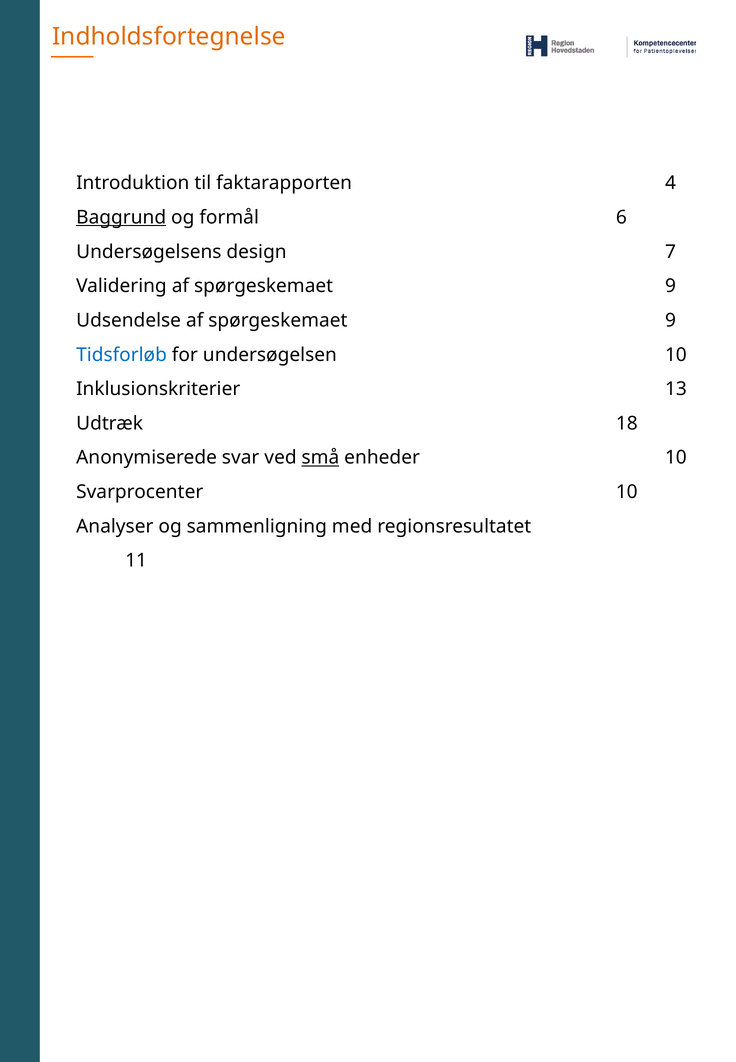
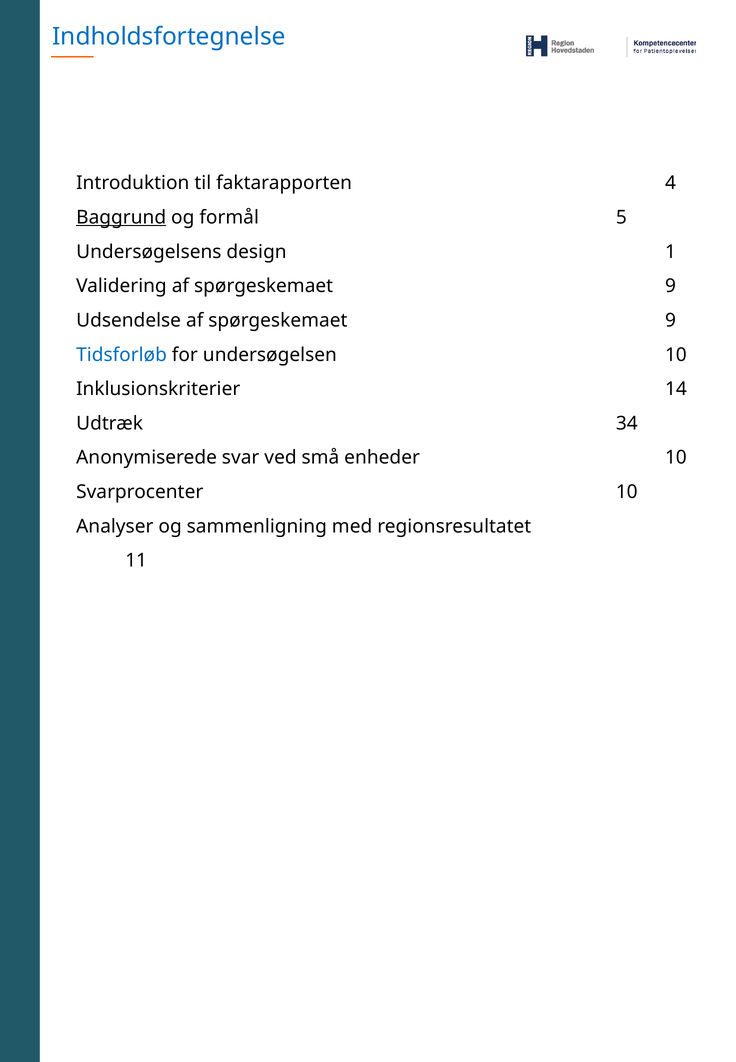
Indholdsfortegnelse colour: orange -> blue
6: 6 -> 5
7: 7 -> 1
13: 13 -> 14
18: 18 -> 34
små underline: present -> none
